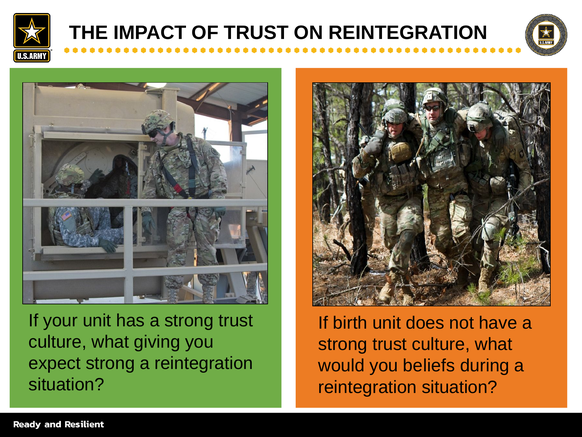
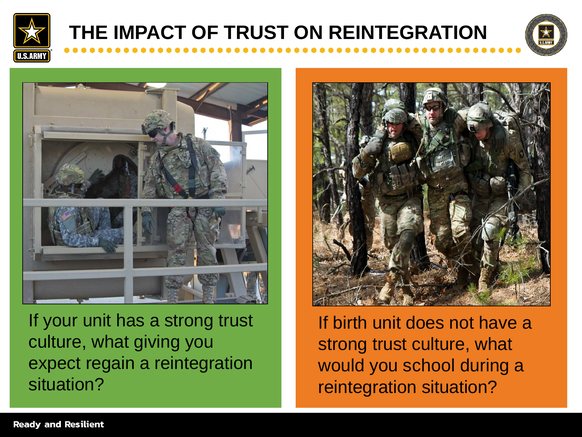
expect strong: strong -> regain
beliefs: beliefs -> school
